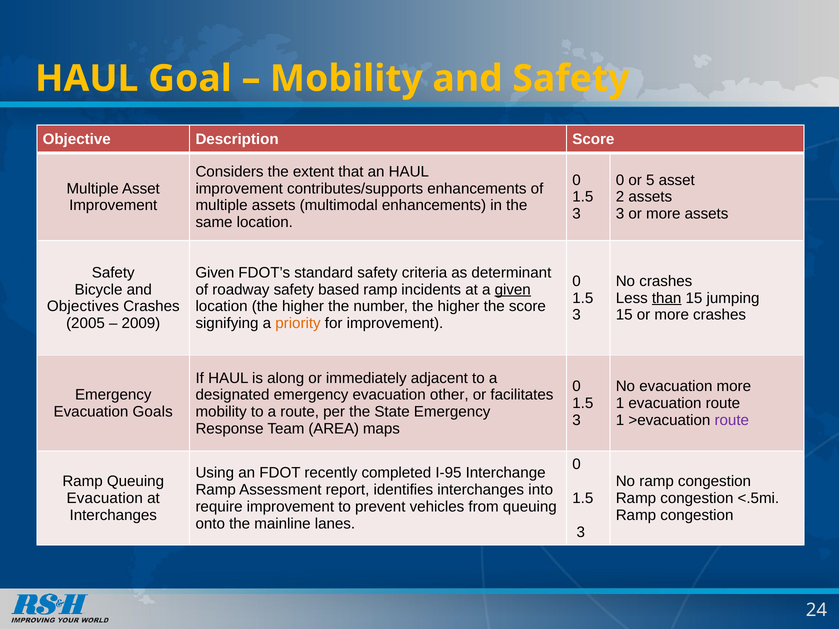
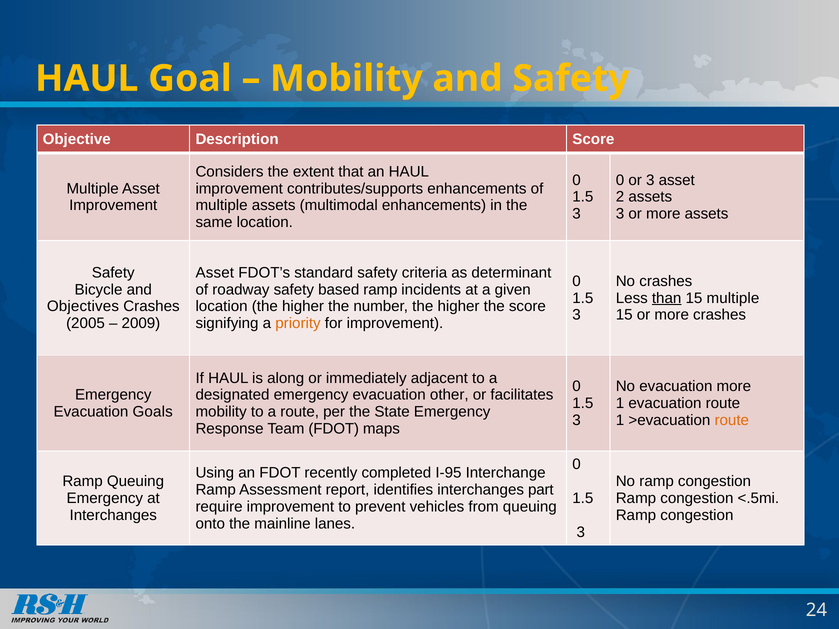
or 5: 5 -> 3
Given at (215, 273): Given -> Asset
given at (513, 290) underline: present -> none
15 jumping: jumping -> multiple
route at (732, 420) colour: purple -> orange
Team AREA: AREA -> FDOT
into: into -> part
Evacuation at (105, 498): Evacuation -> Emergency
